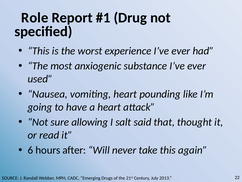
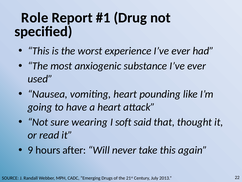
allowing: allowing -> wearing
salt: salt -> soft
6: 6 -> 9
